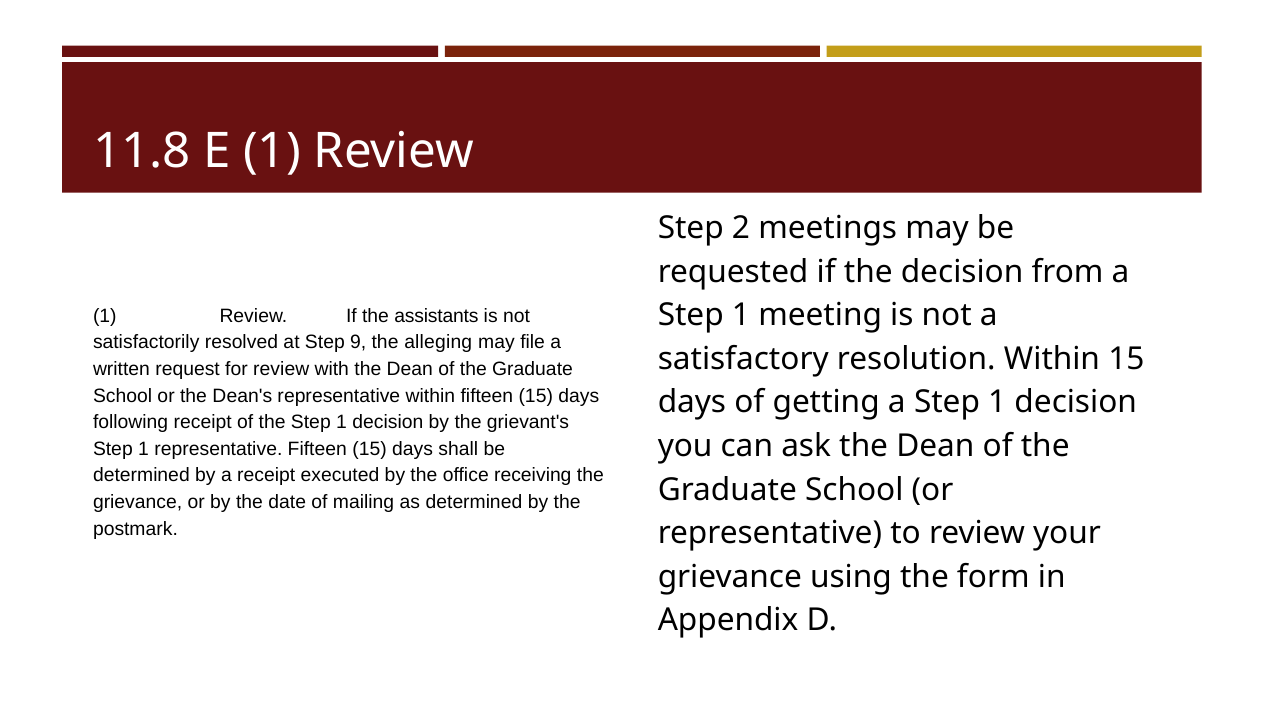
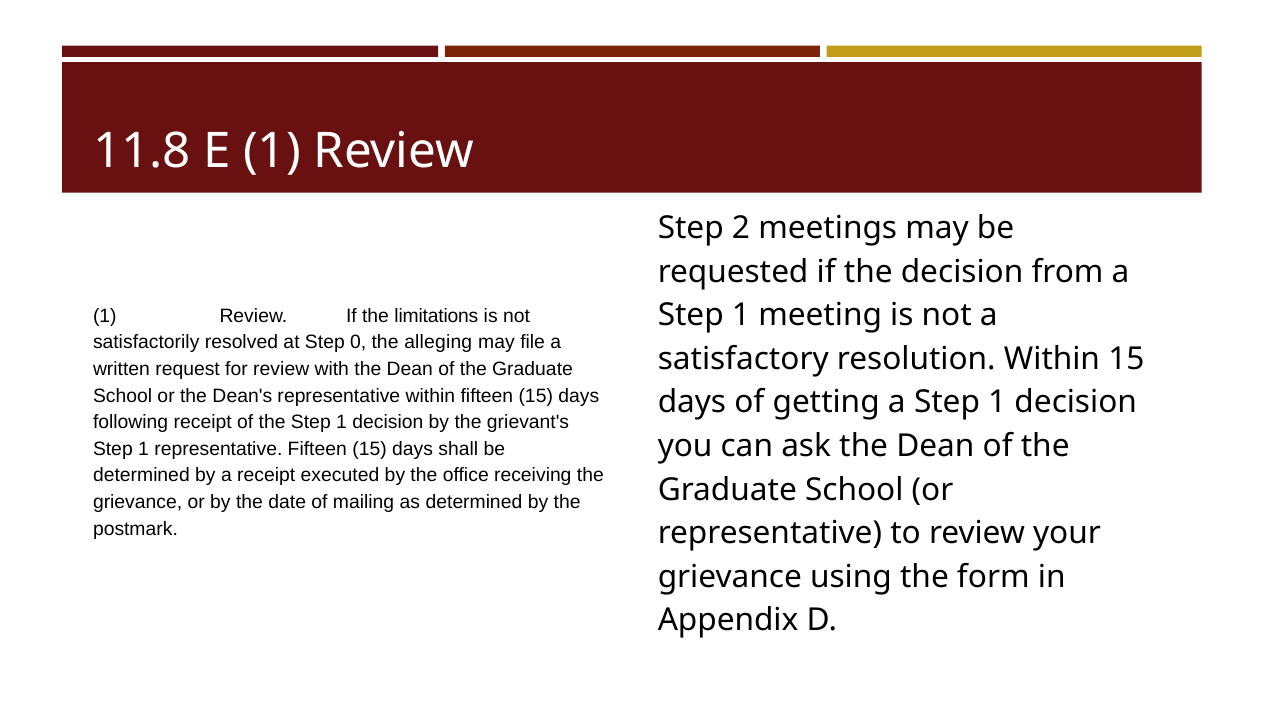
assistants: assistants -> limitations
9: 9 -> 0
